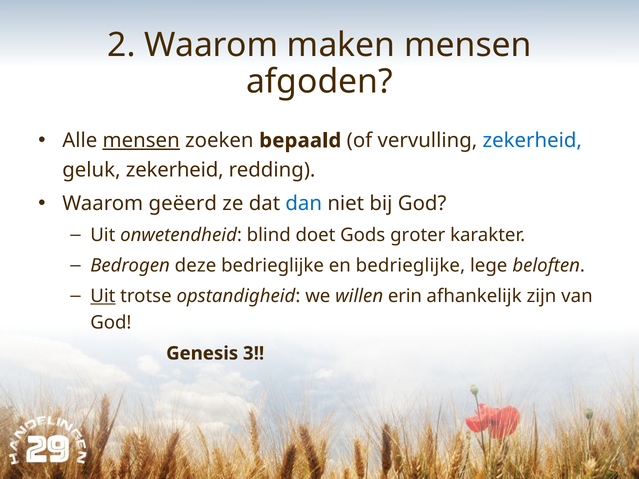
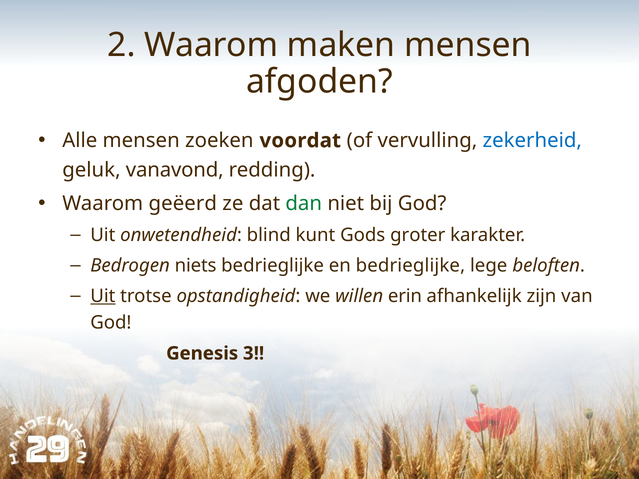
mensen at (141, 141) underline: present -> none
bepaald: bepaald -> voordat
geluk zekerheid: zekerheid -> vanavond
dan colour: blue -> green
doet: doet -> kunt
deze: deze -> niets
